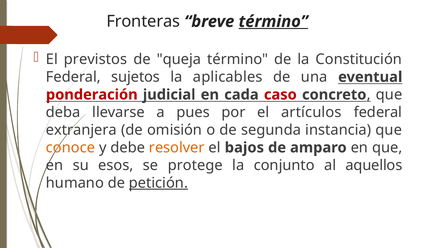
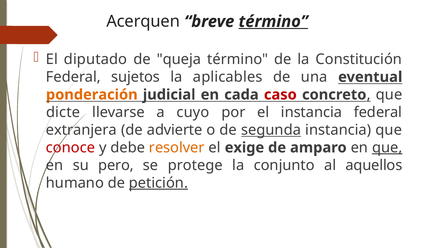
Fronteras: Fronteras -> Acerquen
previstos: previstos -> diputado
ponderación colour: red -> orange
deba: deba -> dicte
pues: pues -> cuyo
el artículos: artículos -> instancia
omisión: omisión -> advierte
segunda underline: none -> present
conoce colour: orange -> red
bajos: bajos -> exige
que at (387, 147) underline: none -> present
esos: esos -> pero
